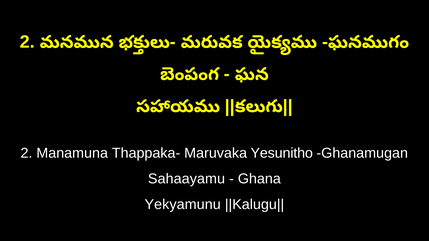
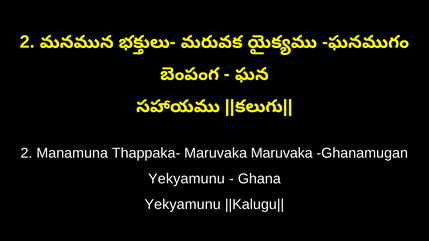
Maruvaka Yesunitho: Yesunitho -> Maruvaka
Sahaayamu at (187, 179): Sahaayamu -> Yekyamunu
